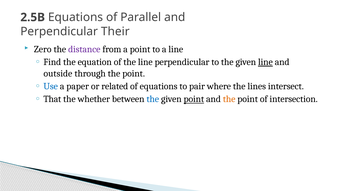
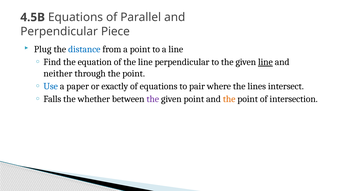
2.5B: 2.5B -> 4.5B
Their: Their -> Piece
Zero: Zero -> Plug
distance colour: purple -> blue
outside: outside -> neither
related: related -> exactly
That: That -> Falls
the at (153, 99) colour: blue -> purple
point at (194, 99) underline: present -> none
